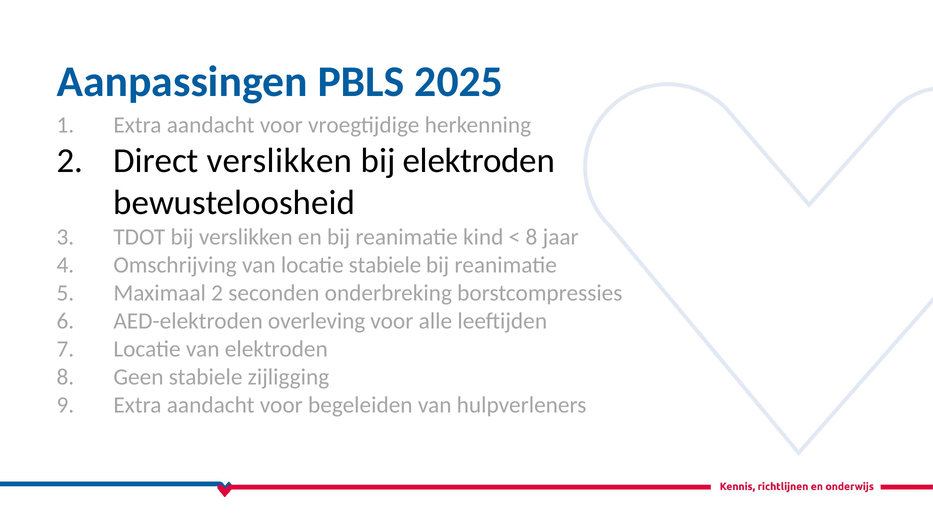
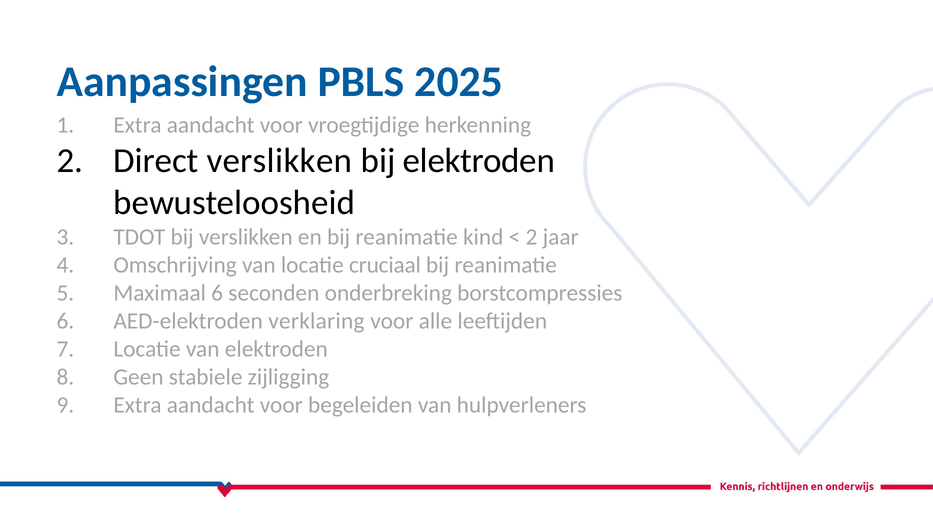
8 at (531, 237): 8 -> 2
locatie stabiele: stabiele -> cruciaal
Maximaal 2: 2 -> 6
overleving: overleving -> verklaring
